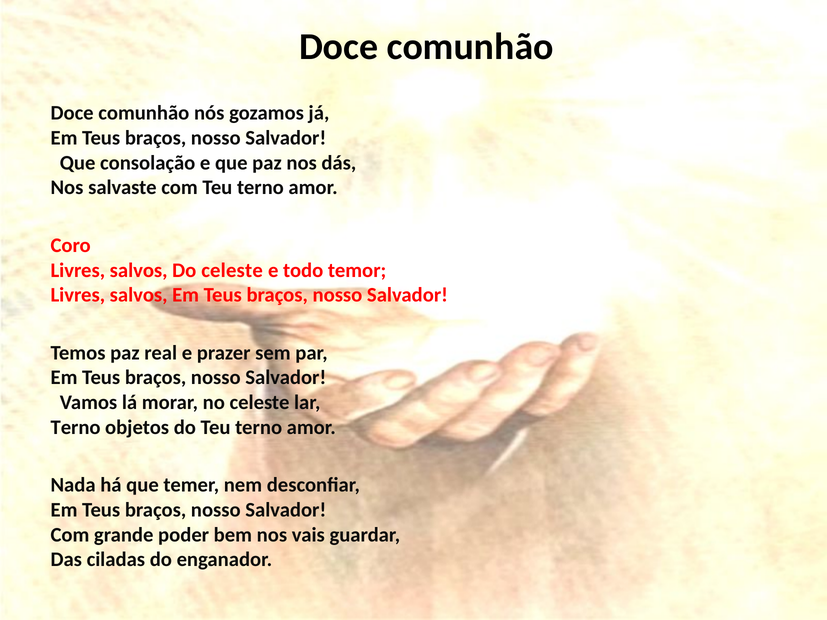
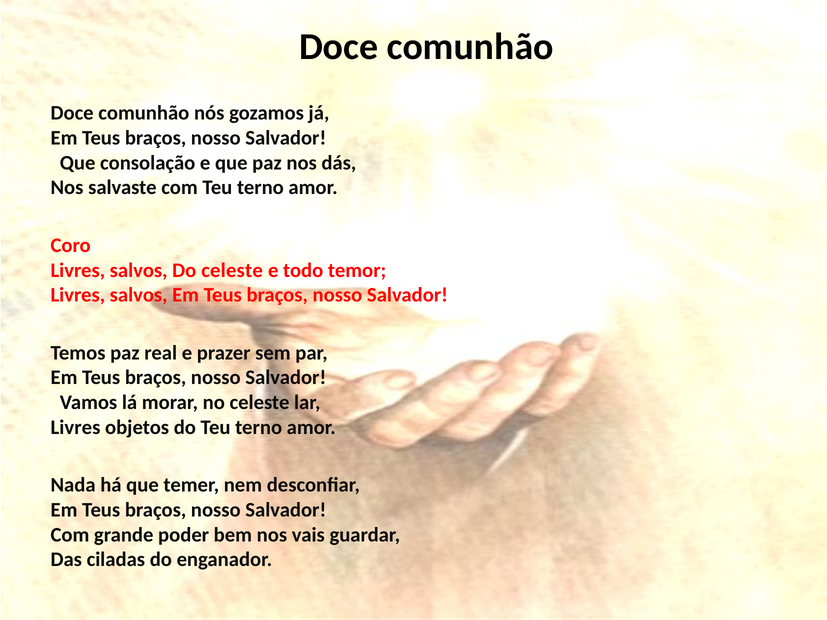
Terno at (76, 427): Terno -> Livres
